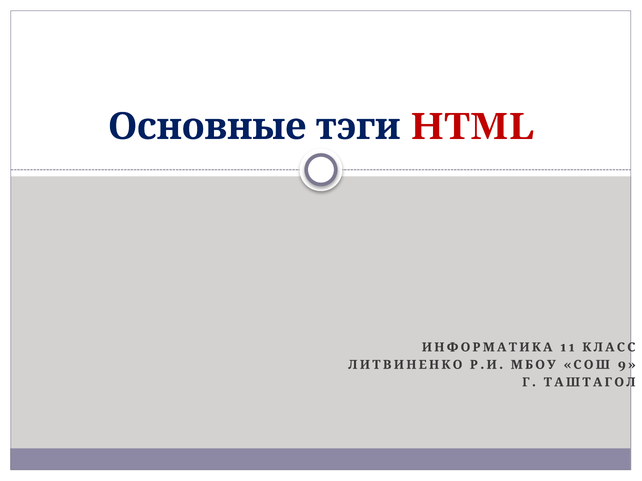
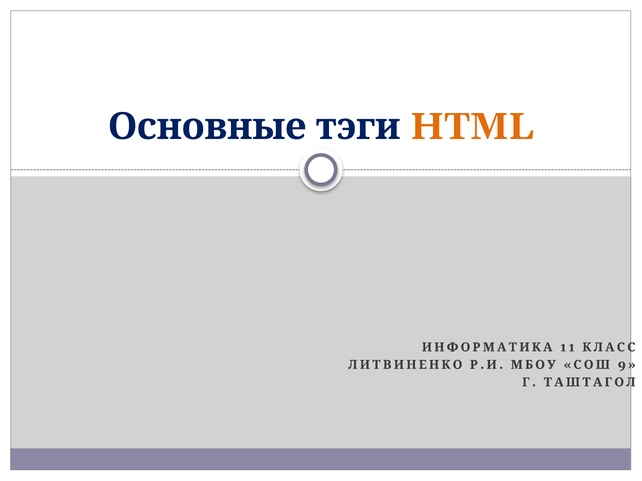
HTML colour: red -> orange
